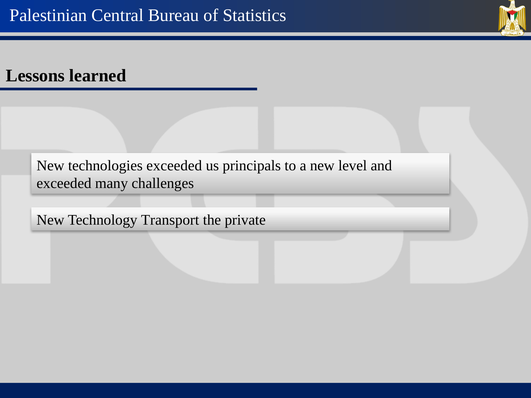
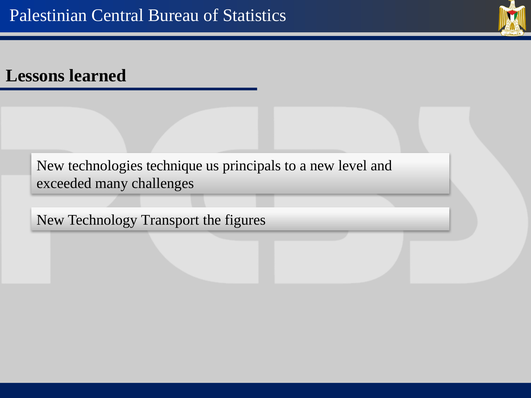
technologies exceeded: exceeded -> technique
private: private -> figures
